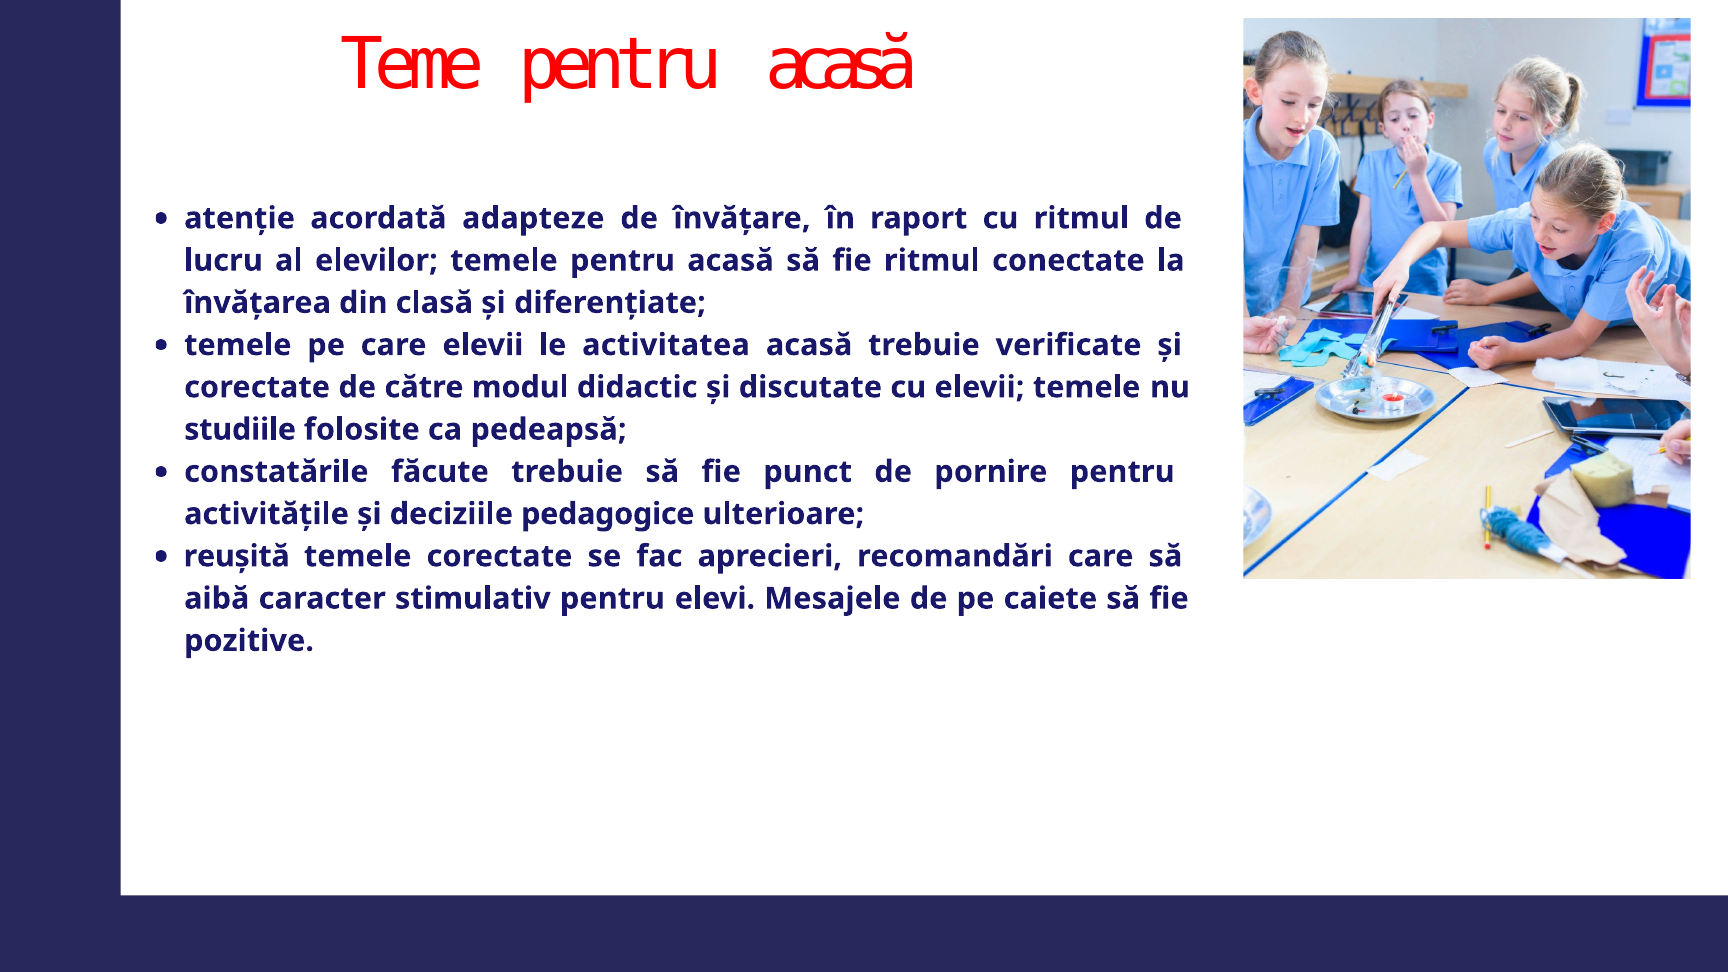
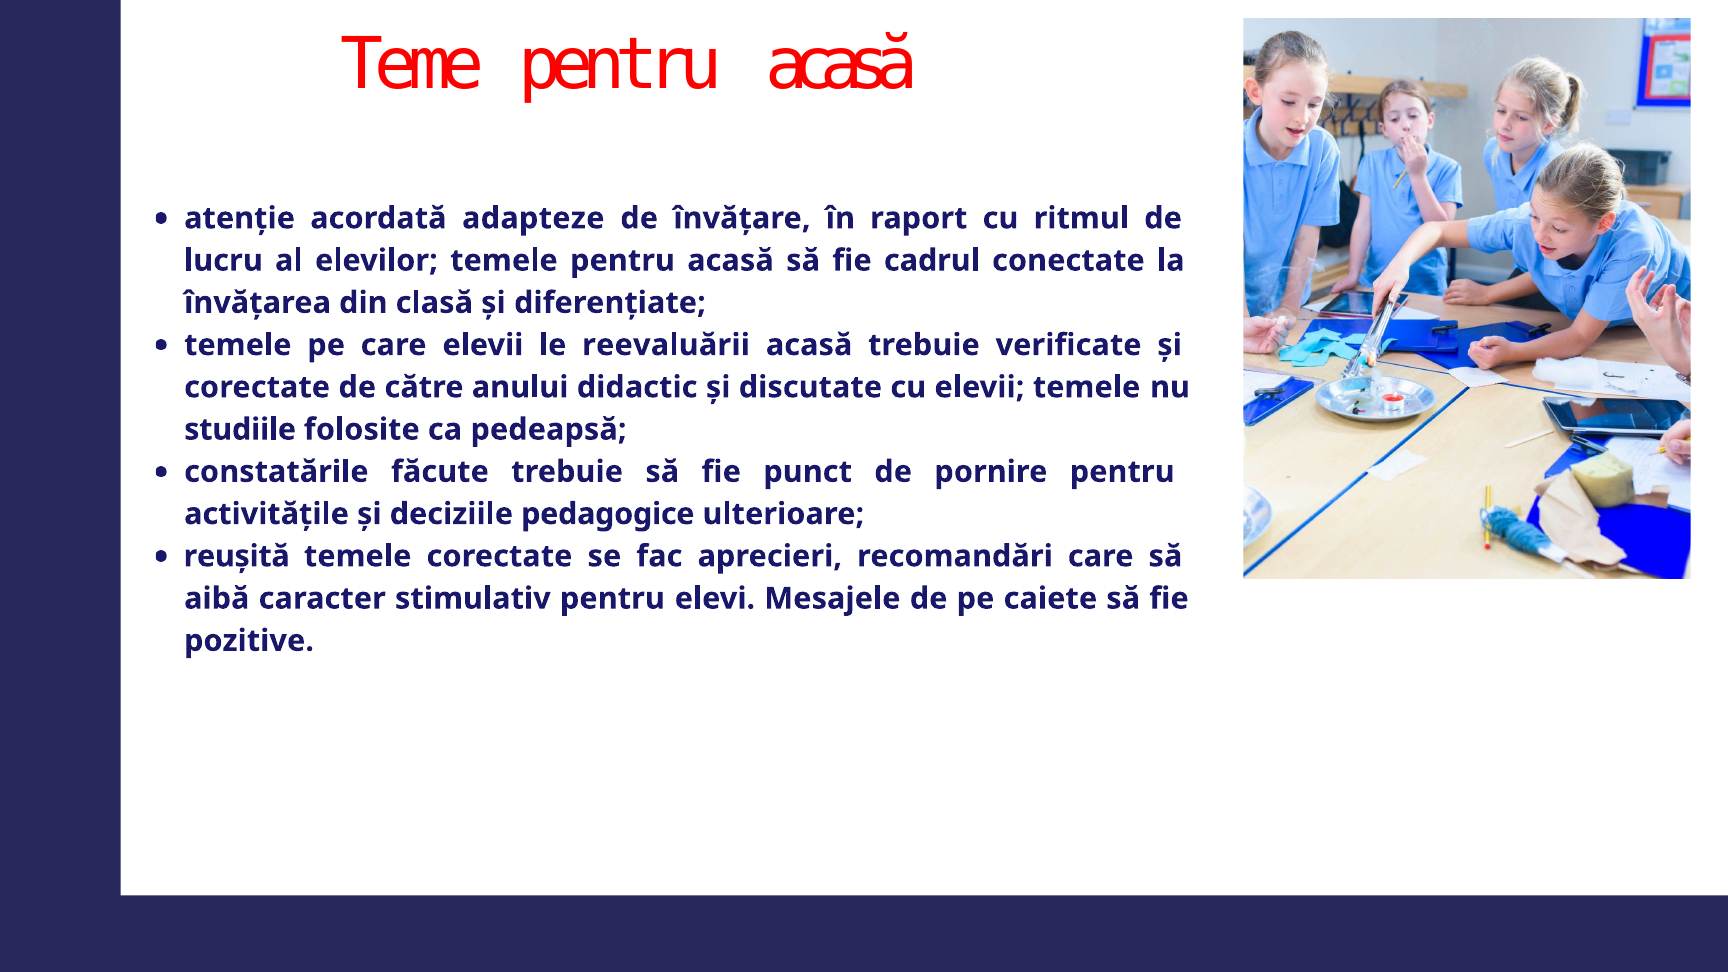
fie ritmul: ritmul -> cadrul
activitatea: activitatea -> reevaluării
modul: modul -> anului
